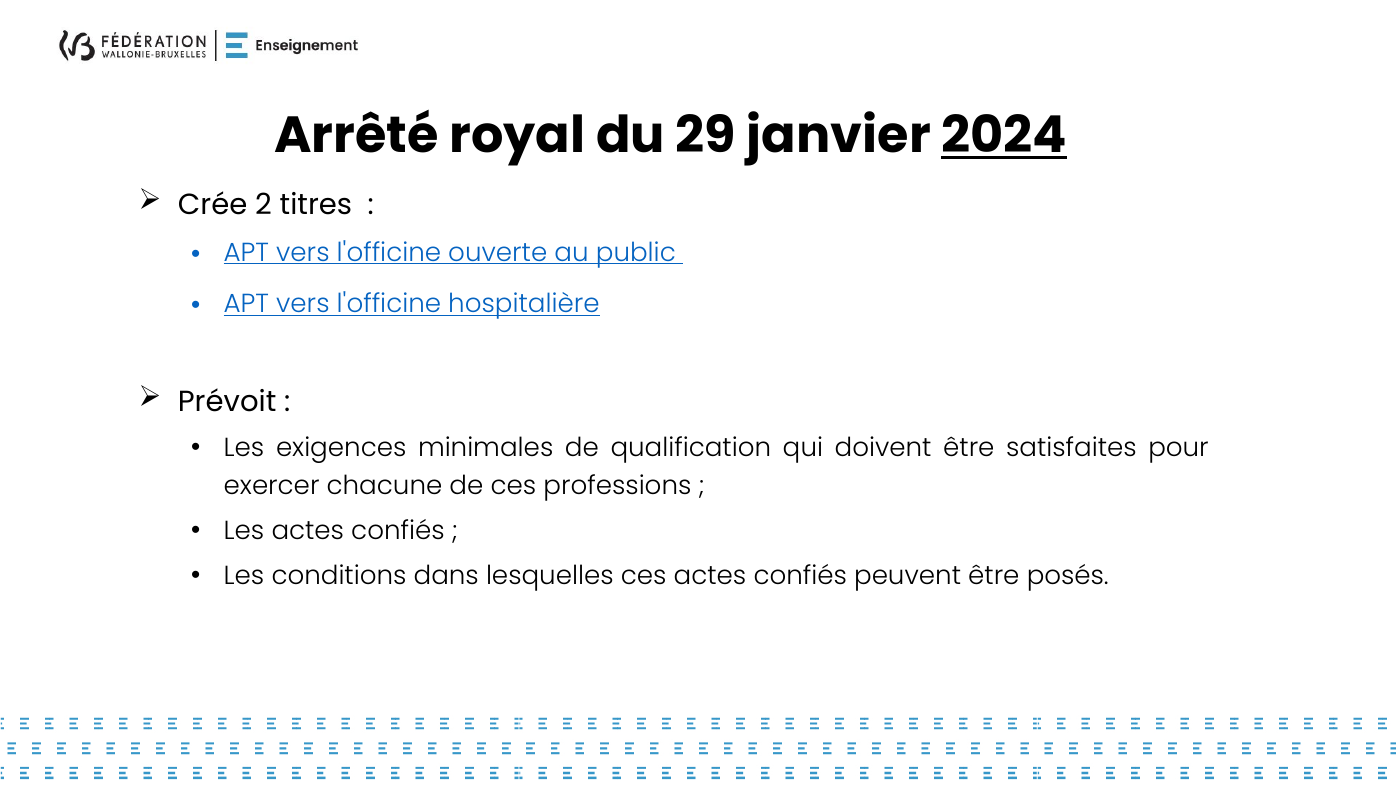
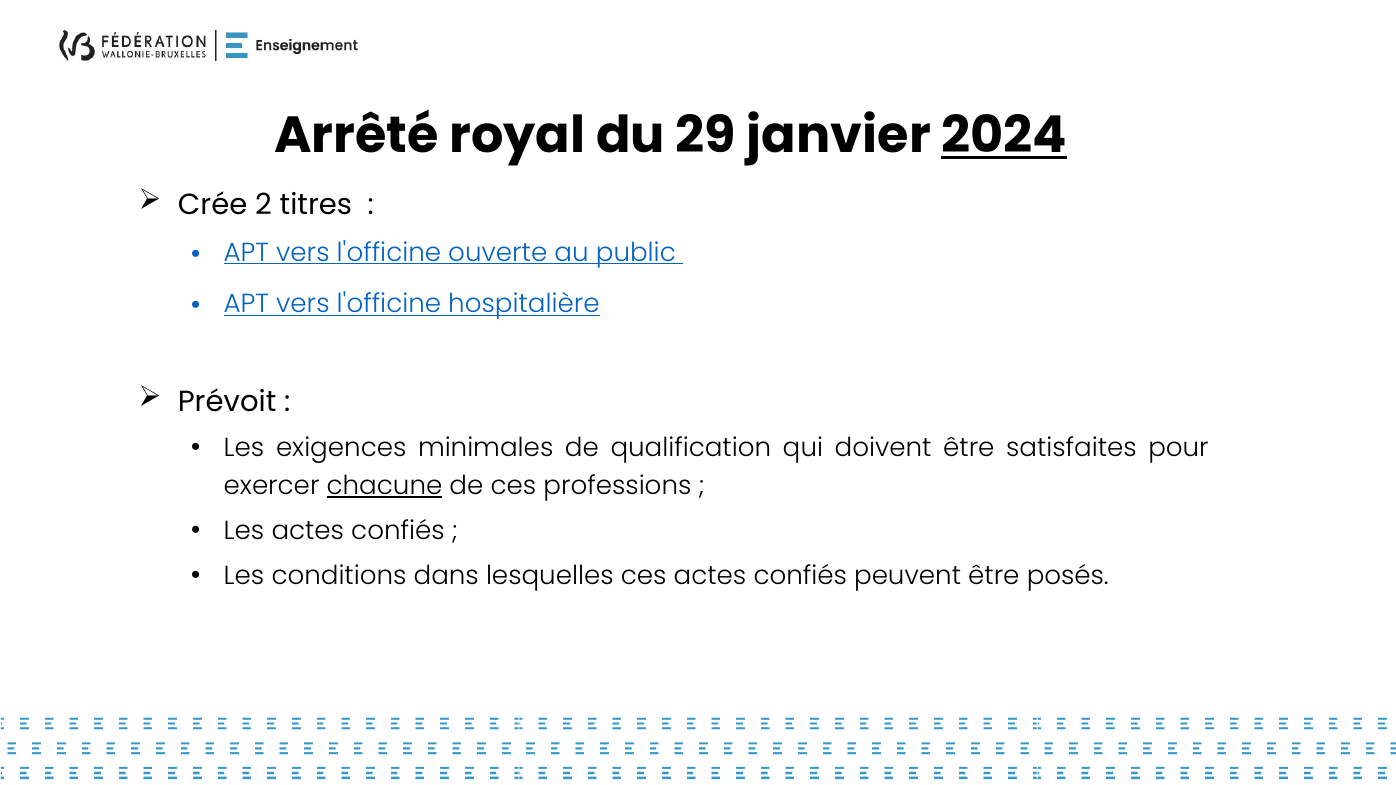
chacune underline: none -> present
